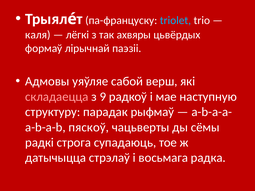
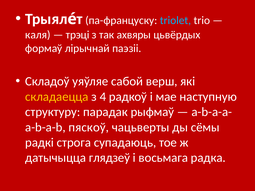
лёгкі: лёгкі -> трэці
Адмовы: Адмовы -> Складоў
складаецца colour: pink -> yellow
9: 9 -> 4
стрэлаў: стрэлаў -> глядзеў
